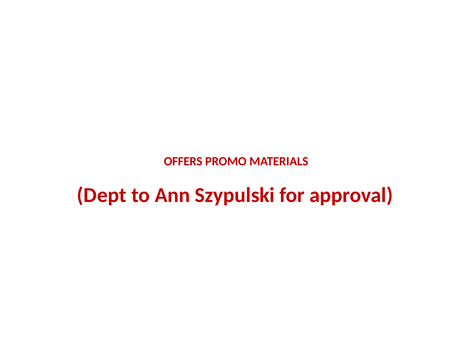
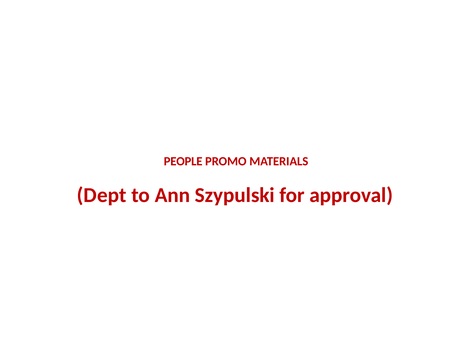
OFFERS: OFFERS -> PEOPLE
